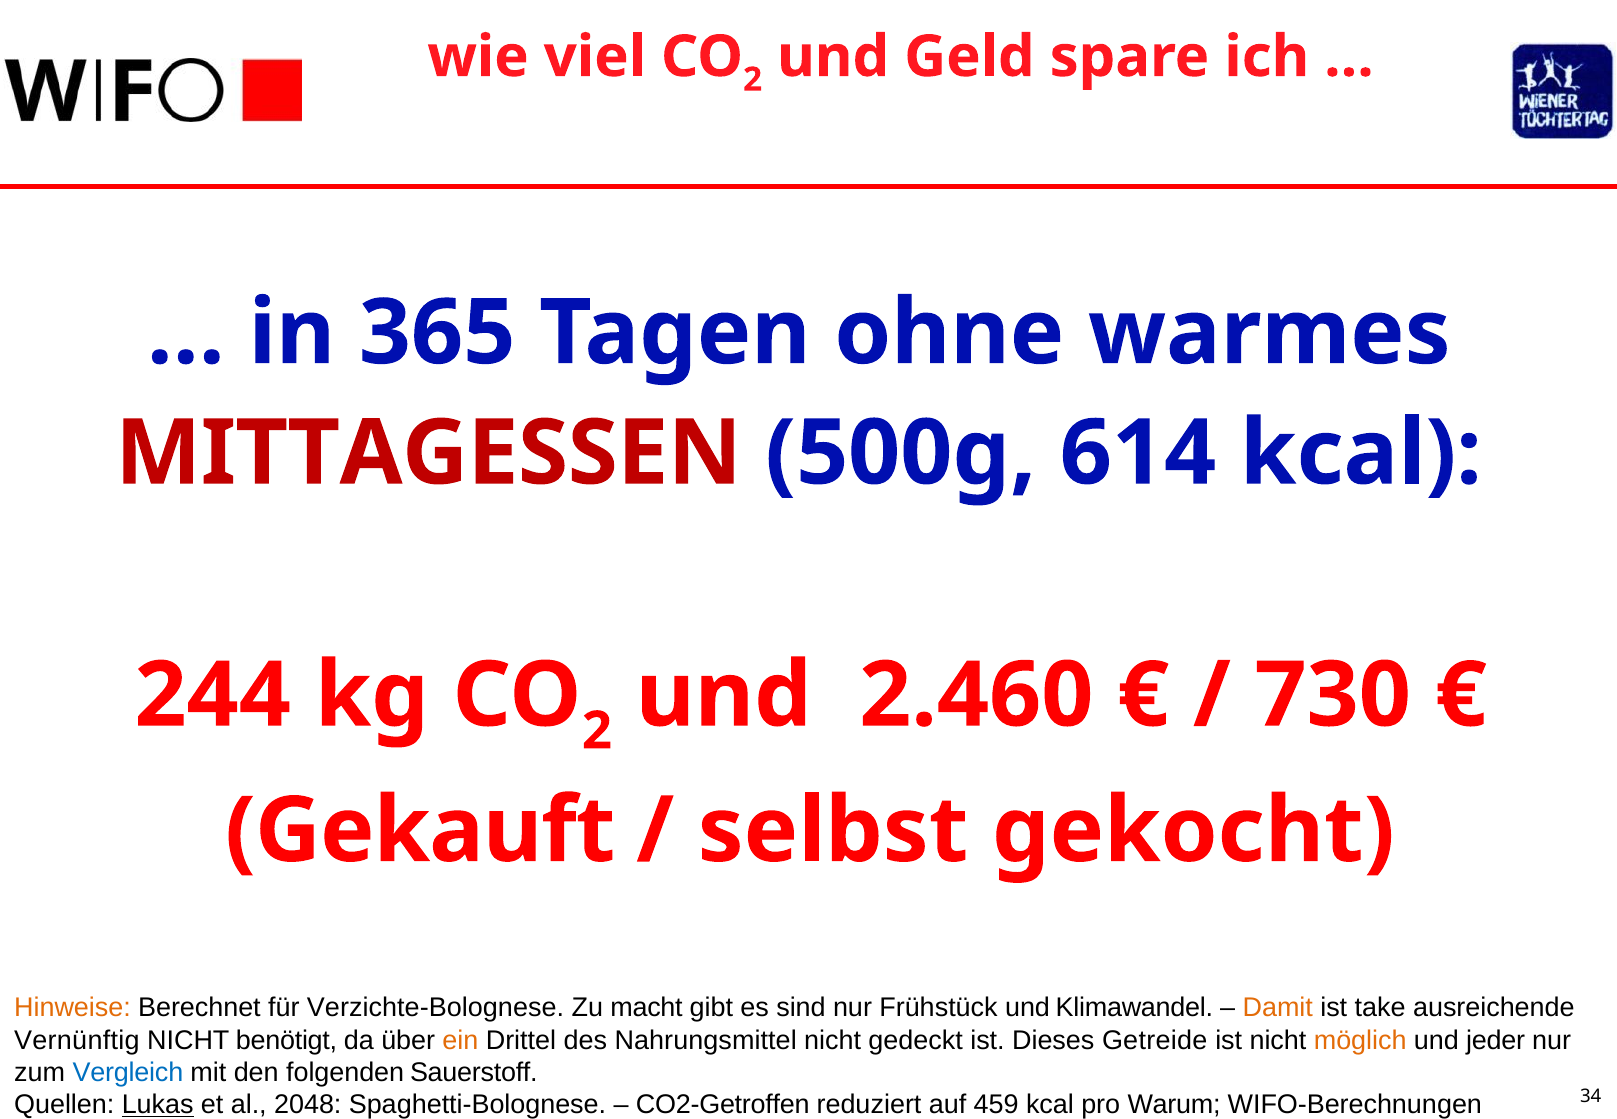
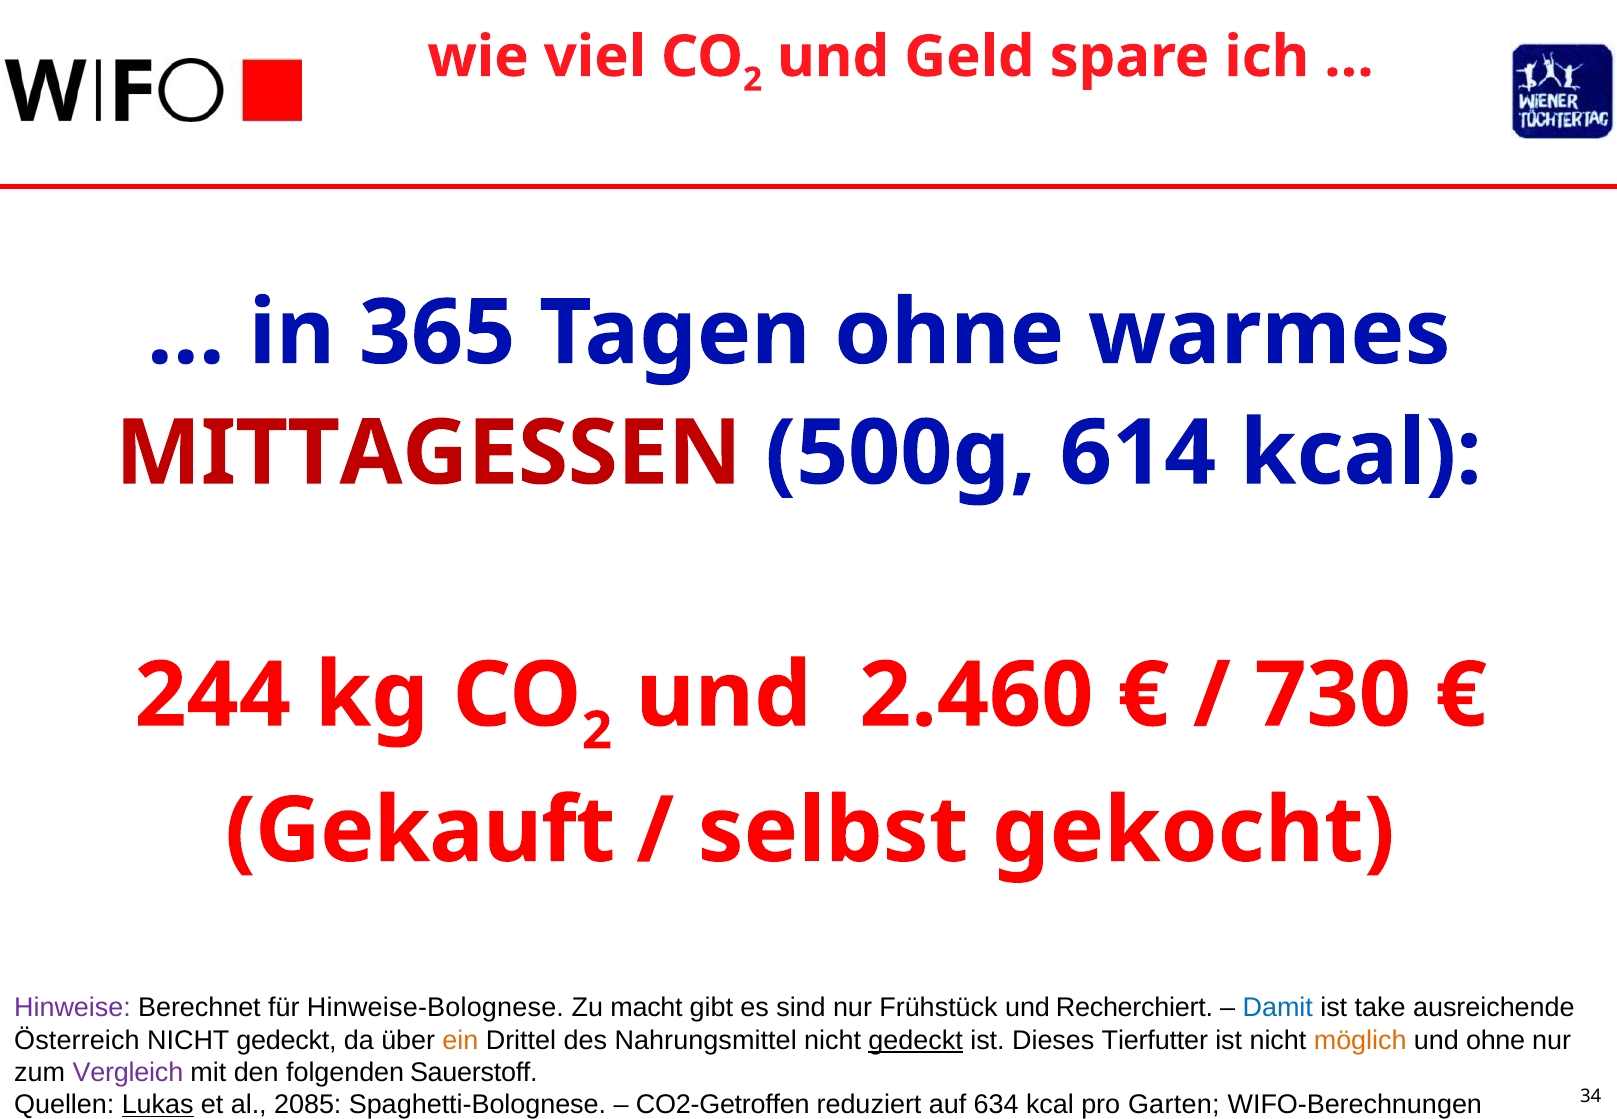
Hinweise colour: orange -> purple
Verzichte-Bolognese: Verzichte-Bolognese -> Hinweise-Bolognese
Klimawandel: Klimawandel -> Recherchiert
Damit colour: orange -> blue
Vernünftig: Vernünftig -> Österreich
benötigt at (287, 1041): benötigt -> gedeckt
gedeckt at (916, 1041) underline: none -> present
Getreide: Getreide -> Tierfutter
und jeder: jeder -> ohne
Vergleich colour: blue -> purple
2048: 2048 -> 2085
459: 459 -> 634
Warum: Warum -> Garten
